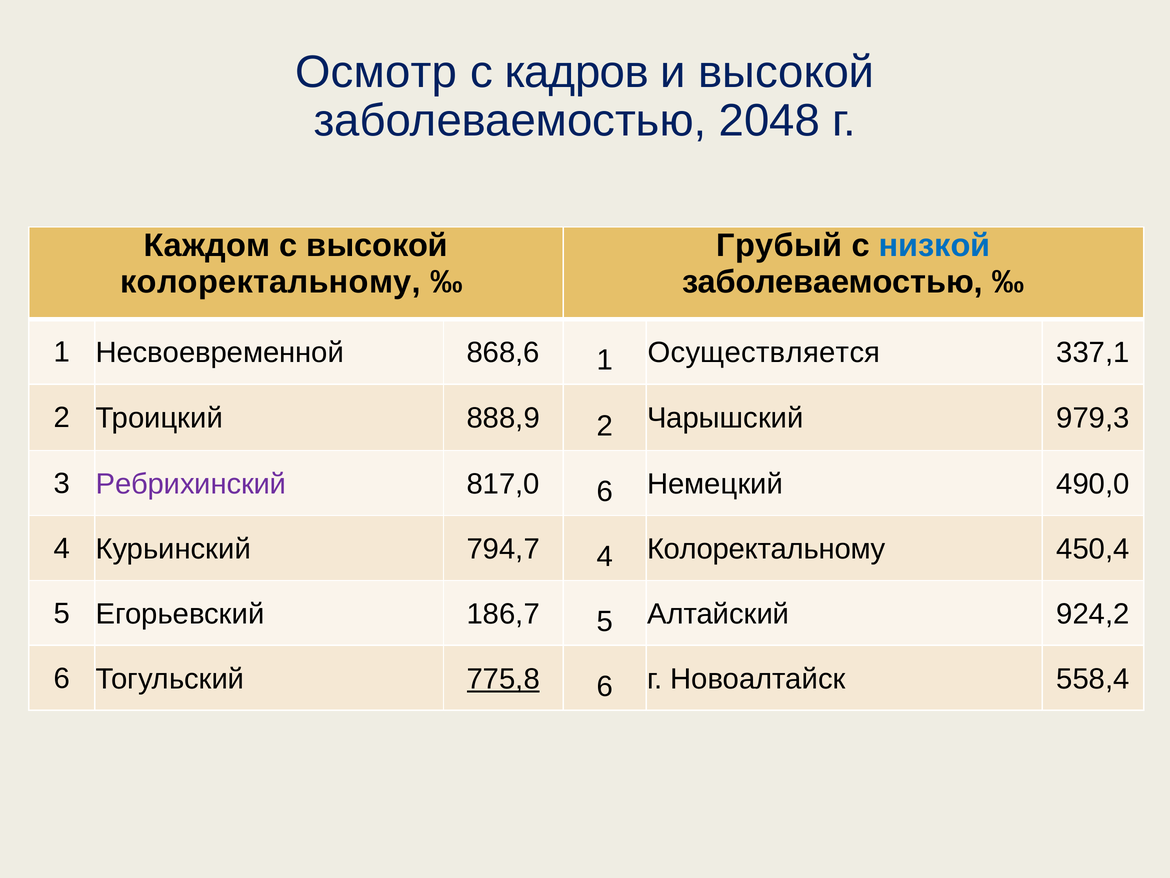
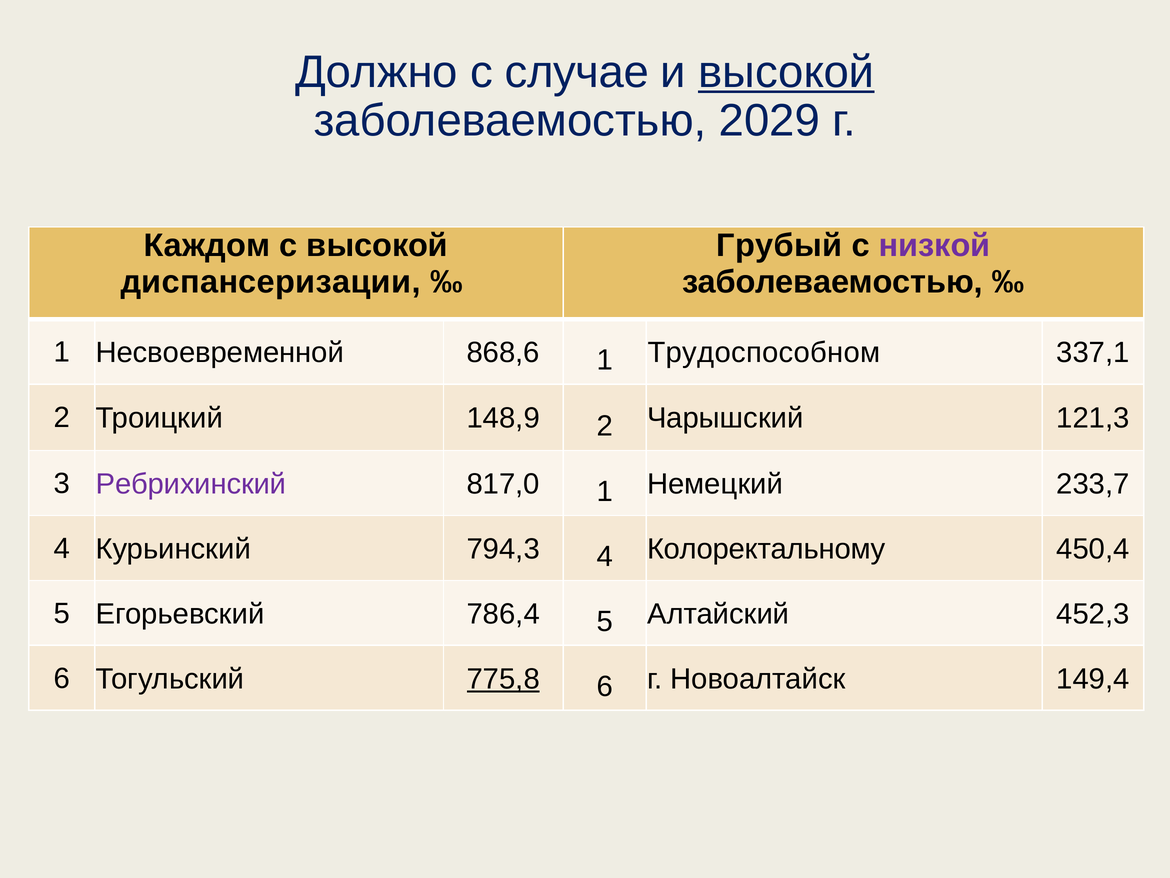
Осмотр: Осмотр -> Должно
кадров: кадров -> случае
высокой at (786, 72) underline: none -> present
2048: 2048 -> 2029
низкой colour: blue -> purple
колоректальному at (271, 282): колоректальному -> диспансеризации
Осуществляется: Осуществляется -> Трудоспособном
888,9: 888,9 -> 148,9
979,3: 979,3 -> 121,3
817,0 6: 6 -> 1
490,0: 490,0 -> 233,7
794,7: 794,7 -> 794,3
186,7: 186,7 -> 786,4
924,2: 924,2 -> 452,3
558,4: 558,4 -> 149,4
